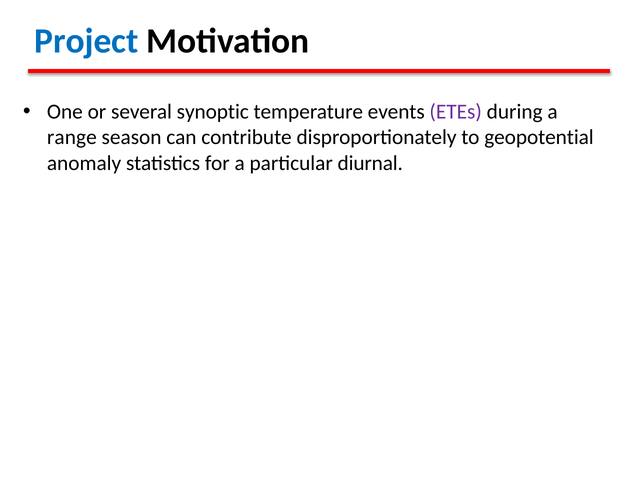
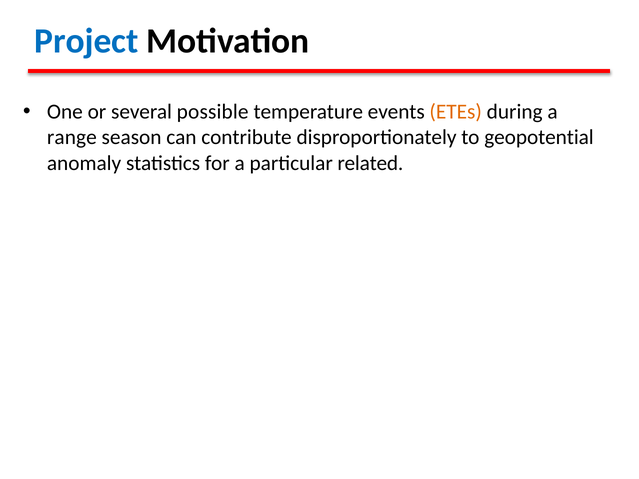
synoptic: synoptic -> possible
ETEs colour: purple -> orange
diurnal: diurnal -> related
